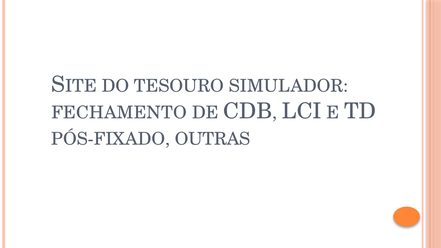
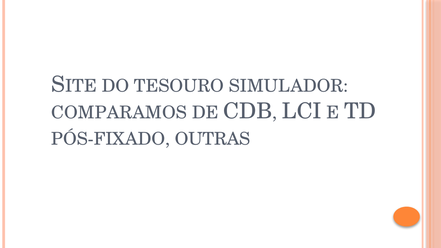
FECHAMENTO: FECHAMENTO -> COMPARAMOS
